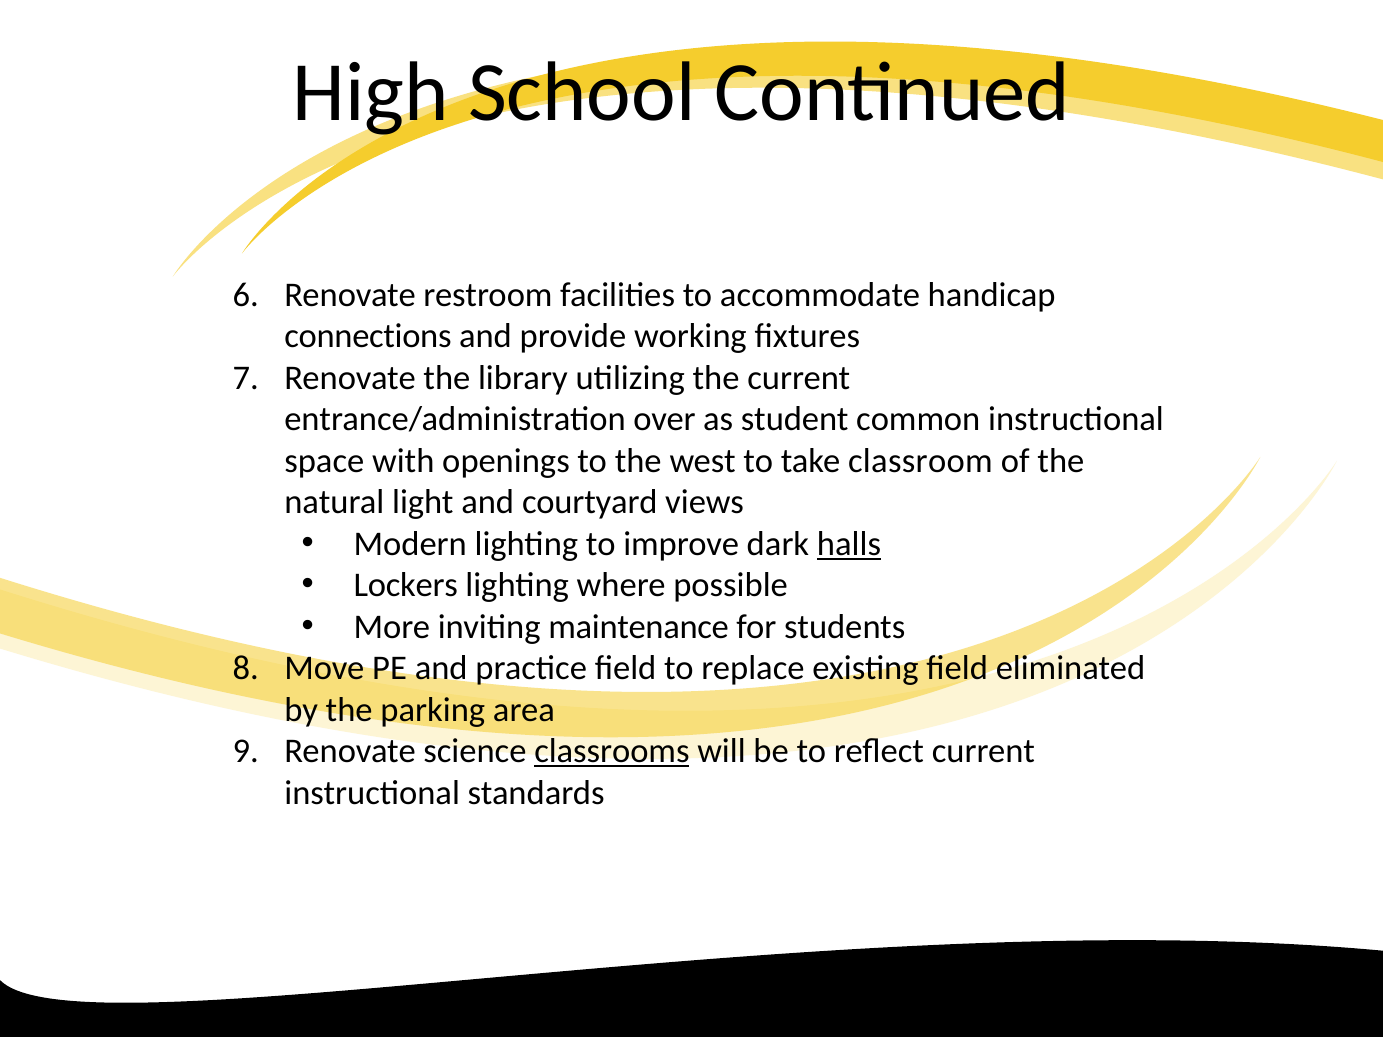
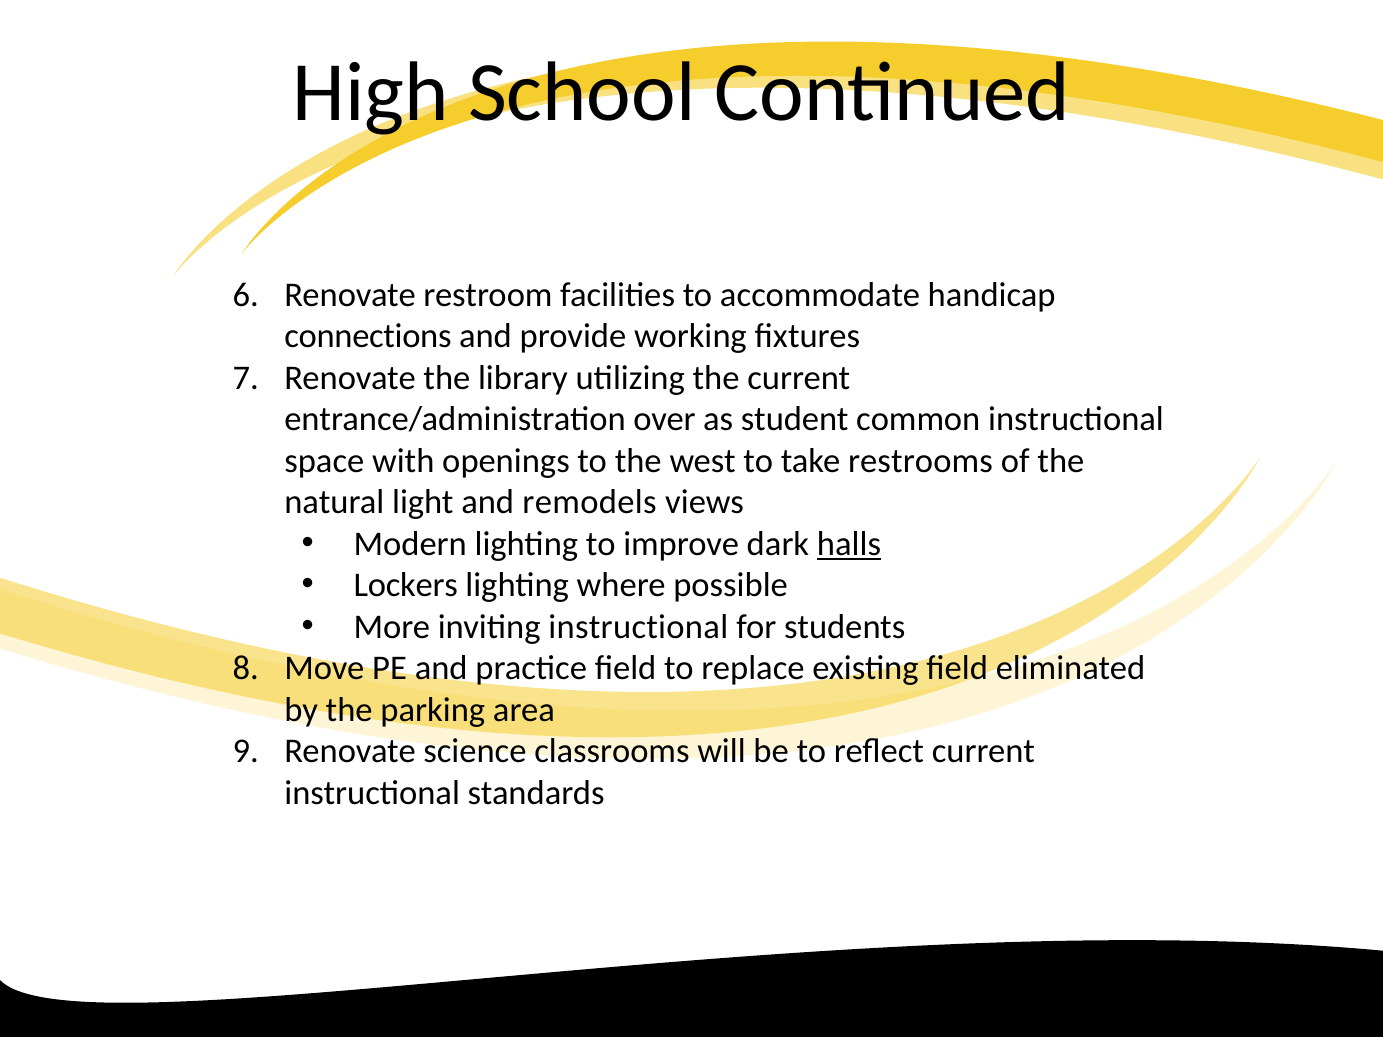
classroom: classroom -> restrooms
courtyard: courtyard -> remodels
inviting maintenance: maintenance -> instructional
classrooms underline: present -> none
